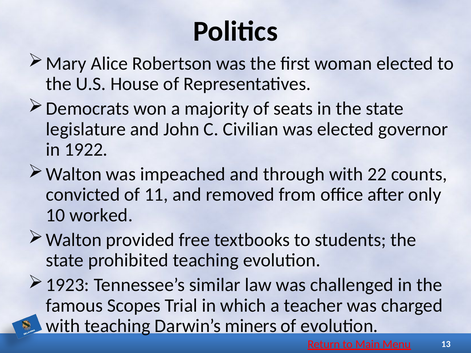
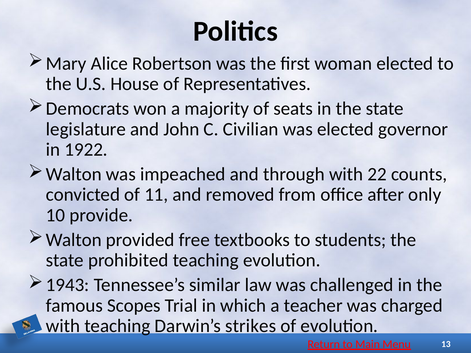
worked: worked -> provide
1923: 1923 -> 1943
miners: miners -> strikes
